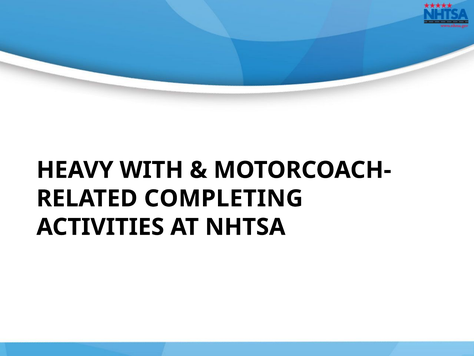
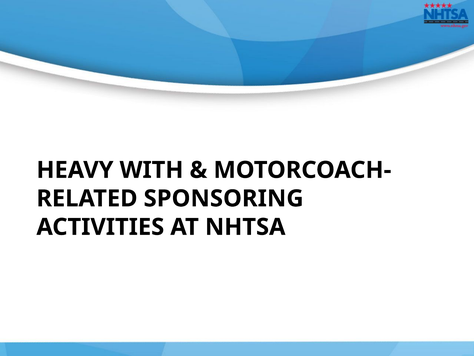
COMPLETING: COMPLETING -> SPONSORING
